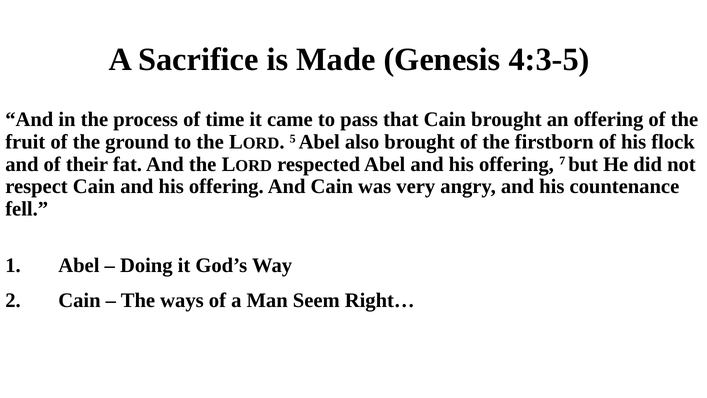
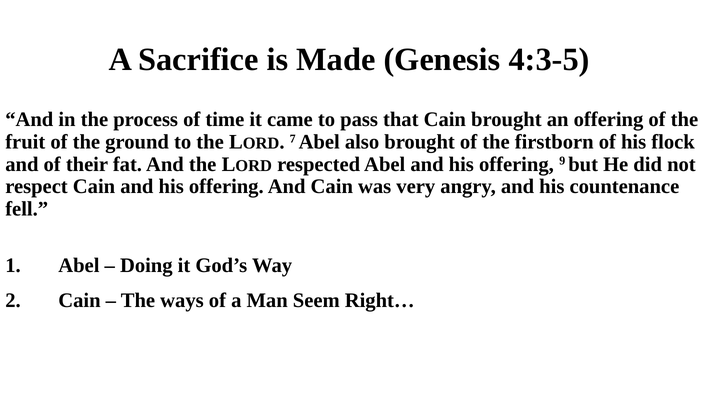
5: 5 -> 7
7: 7 -> 9
